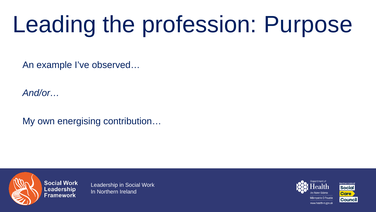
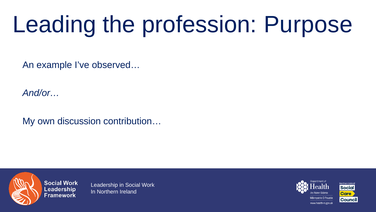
energising: energising -> discussion
